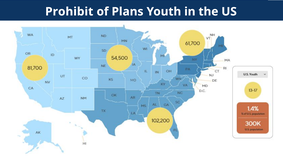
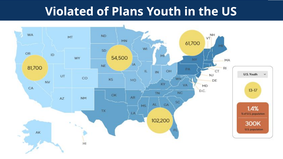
Prohibit: Prohibit -> Violated
